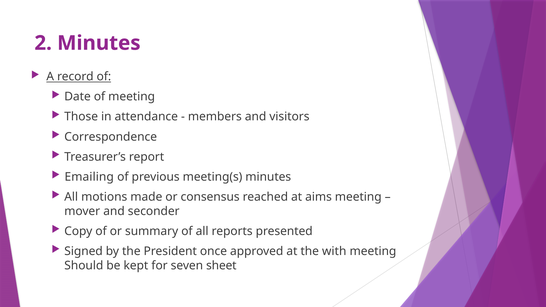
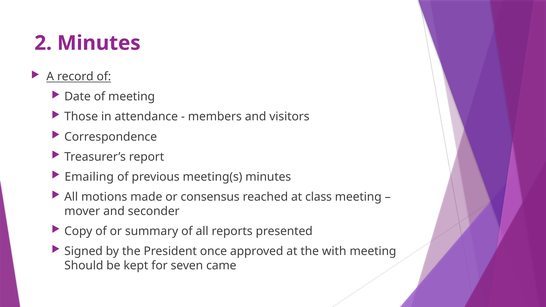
aims: aims -> class
sheet: sheet -> came
